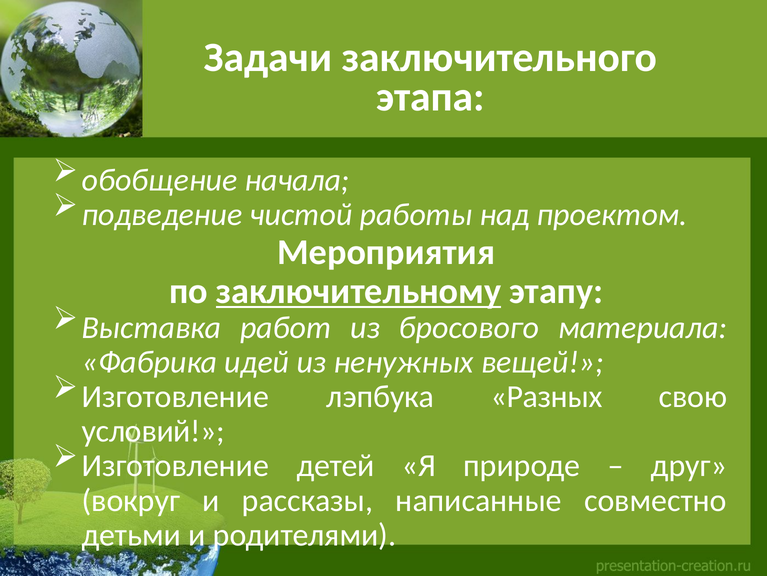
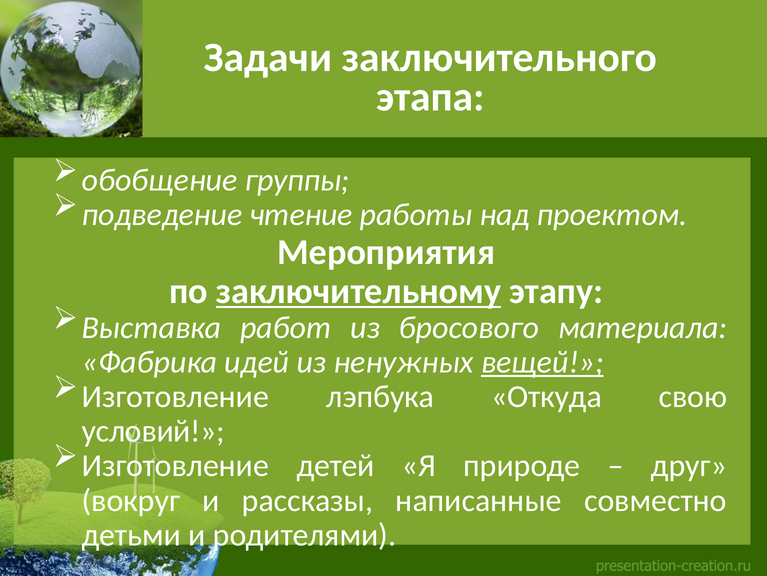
начала: начала -> группы
чистой: чистой -> чтение
вещей underline: none -> present
Разных: Разных -> Откуда
